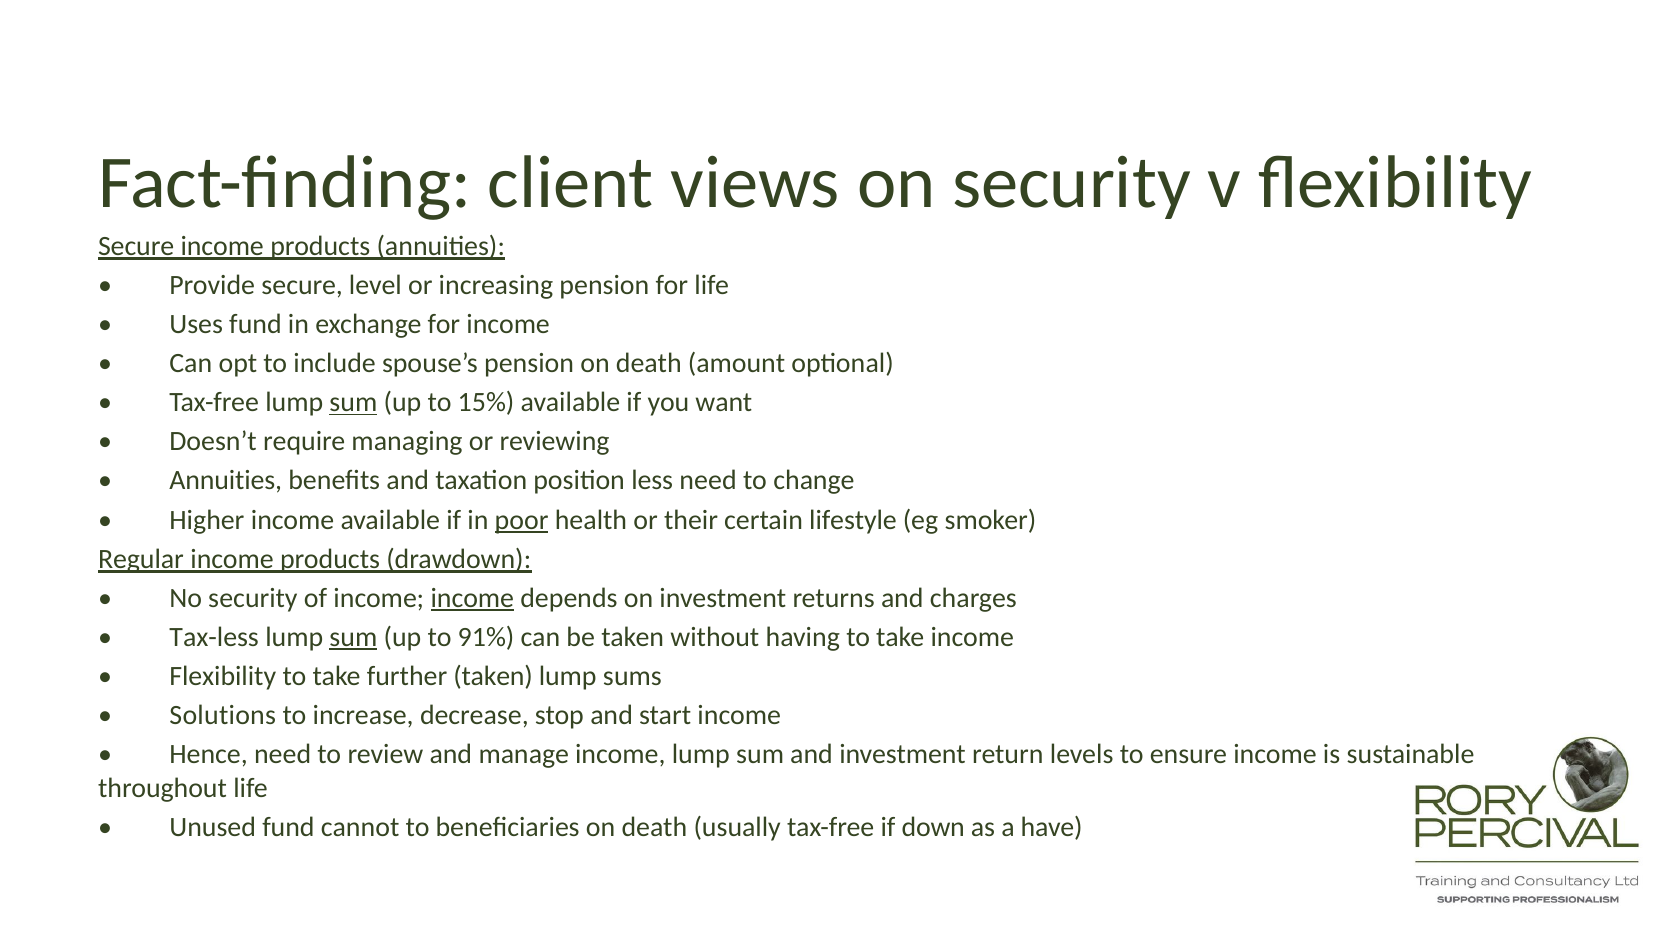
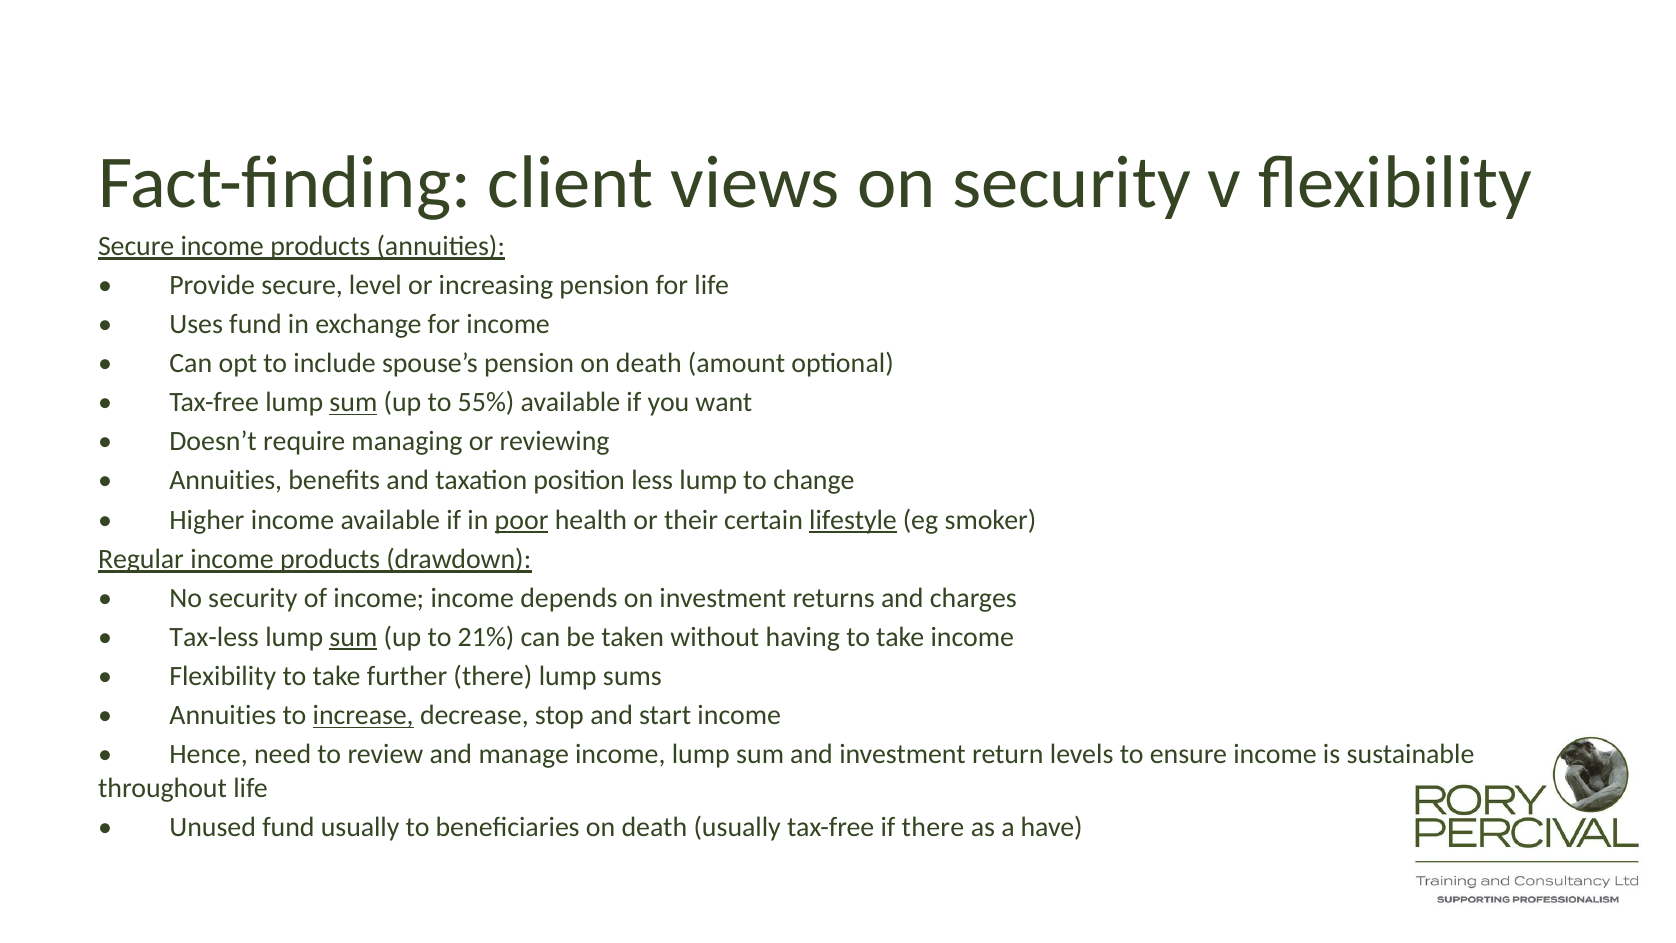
15%: 15% -> 55%
less need: need -> lump
lifestyle underline: none -> present
income at (472, 598) underline: present -> none
91%: 91% -> 21%
further taken: taken -> there
Solutions at (223, 715): Solutions -> Annuities
increase underline: none -> present
fund cannot: cannot -> usually
if down: down -> there
